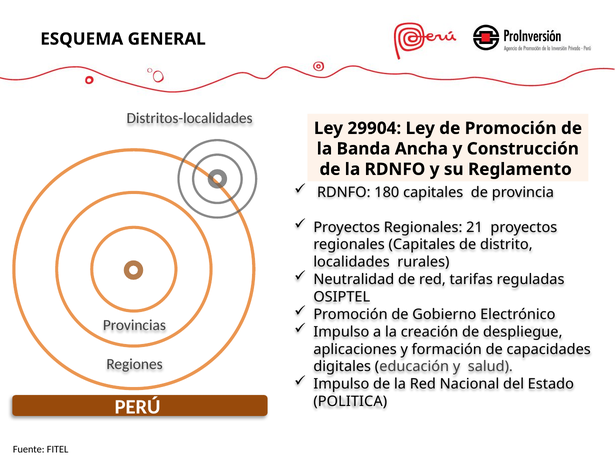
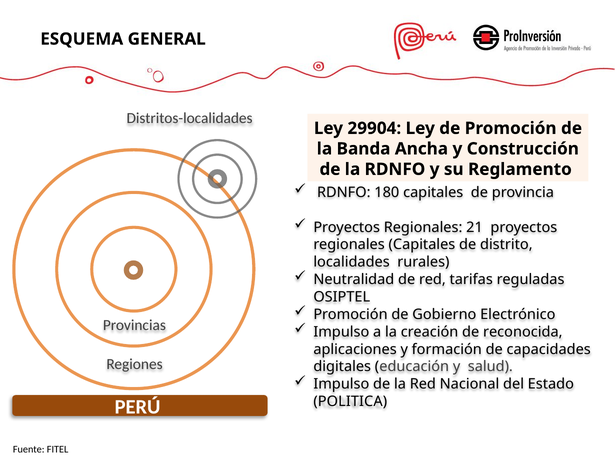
despliegue: despliegue -> reconocida
